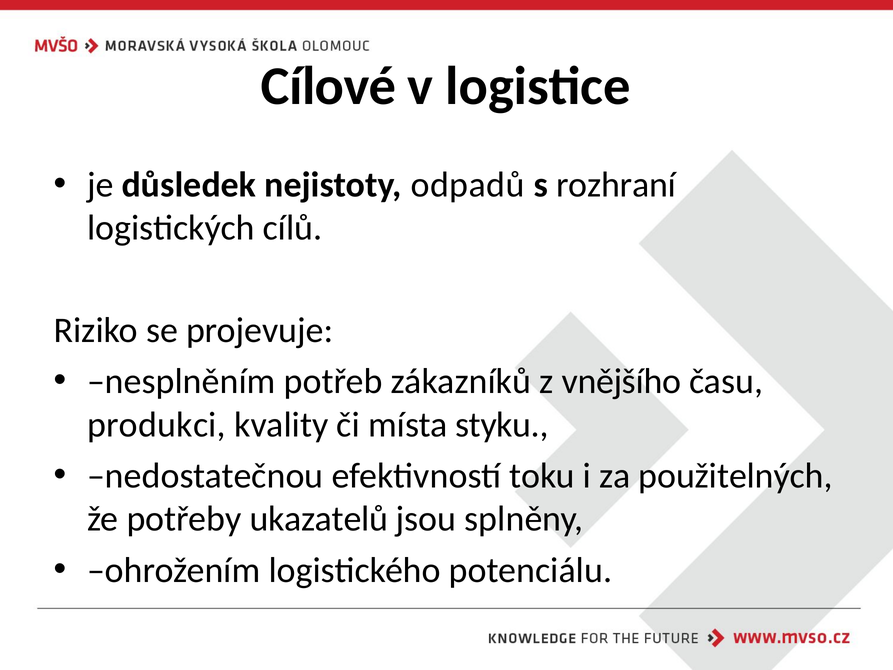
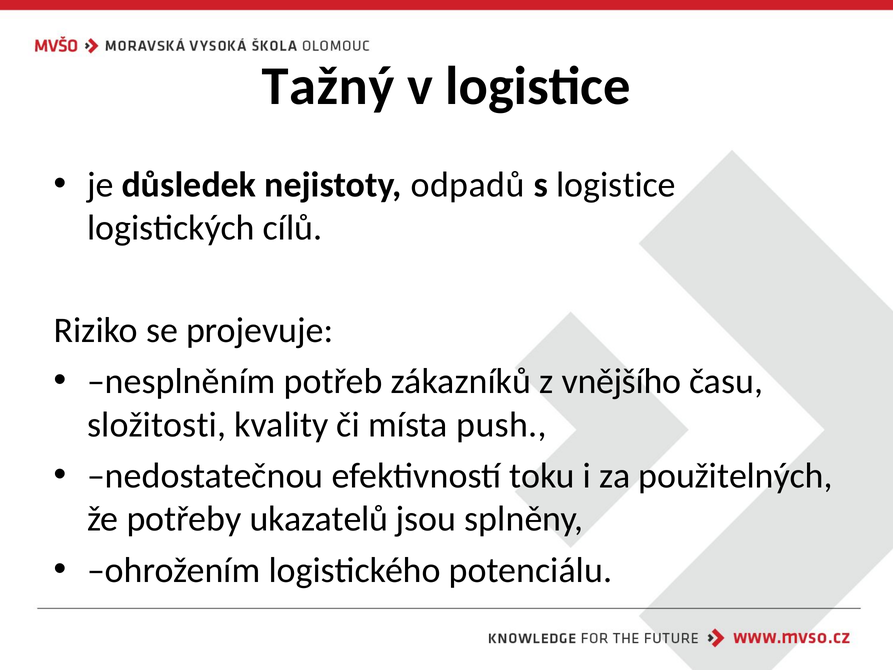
Cílové: Cílové -> Tažný
s rozhraní: rozhraní -> logistice
produkci: produkci -> složitosti
styku: styku -> push
